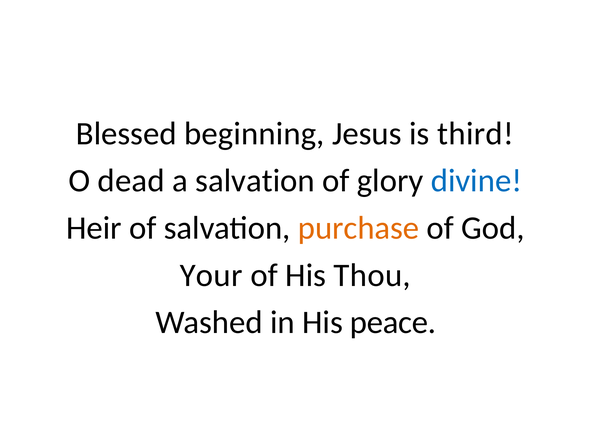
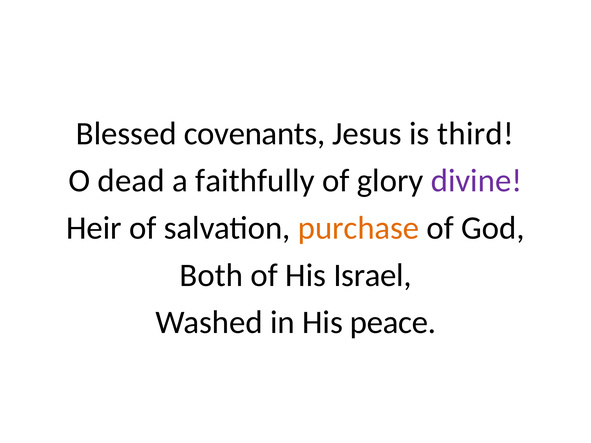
beginning: beginning -> covenants
a salvation: salvation -> faithfully
divine colour: blue -> purple
Your: Your -> Both
Thou: Thou -> Israel
